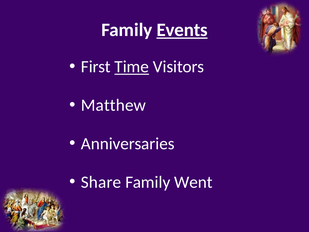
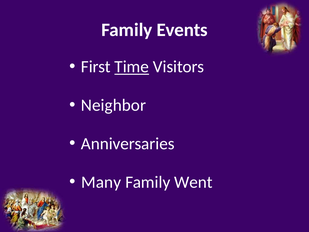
Events underline: present -> none
Matthew: Matthew -> Neighbor
Share: Share -> Many
